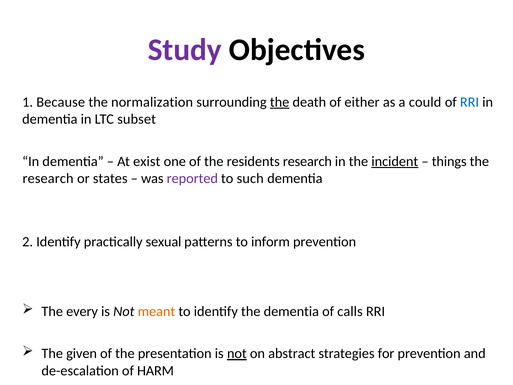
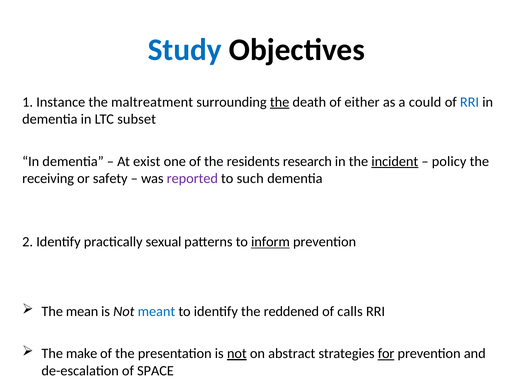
Study colour: purple -> blue
Because: Because -> Instance
normalization: normalization -> maltreatment
things: things -> policy
research at (48, 178): research -> receiving
states: states -> safety
inform underline: none -> present
every: every -> mean
meant colour: orange -> blue
the dementia: dementia -> reddened
given: given -> make
for underline: none -> present
HARM: HARM -> SPACE
